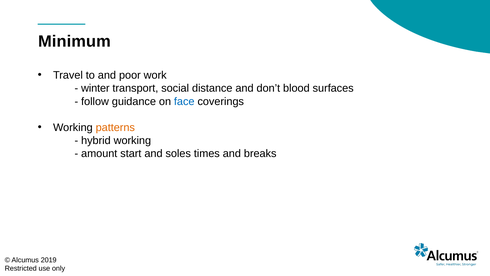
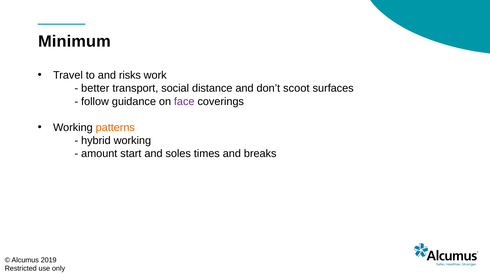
poor: poor -> risks
winter: winter -> better
blood: blood -> scoot
face colour: blue -> purple
